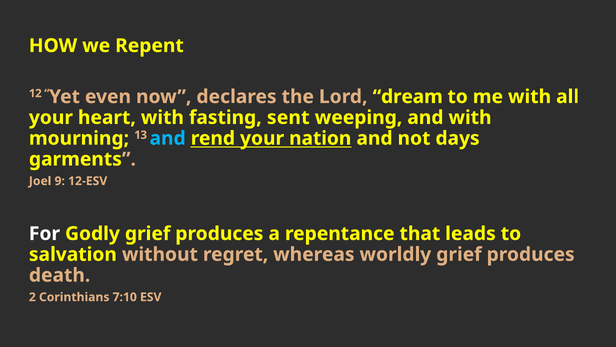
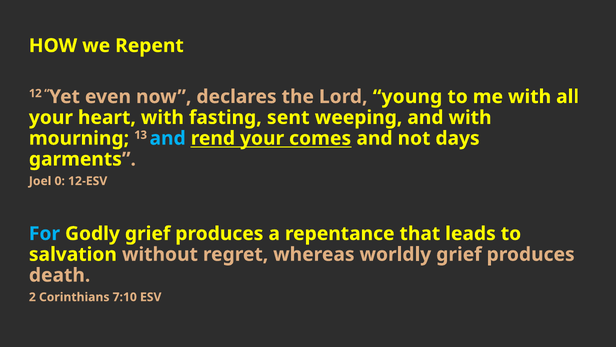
dream: dream -> young
nation: nation -> comes
9: 9 -> 0
For colour: white -> light blue
